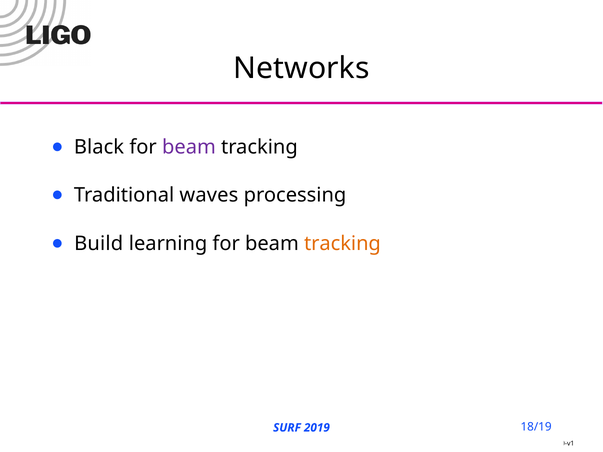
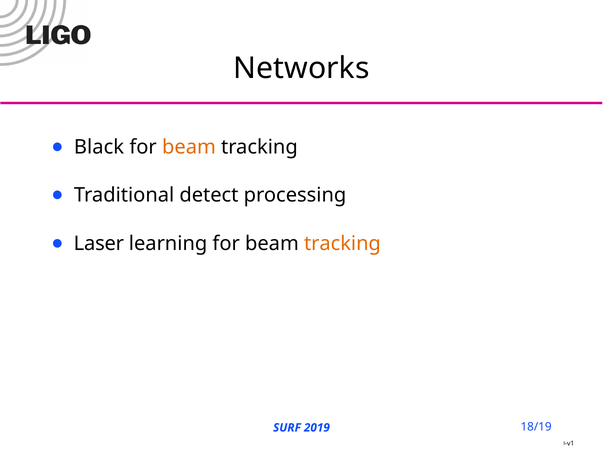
beam at (189, 147) colour: purple -> orange
waves: waves -> detect
Build: Build -> Laser
